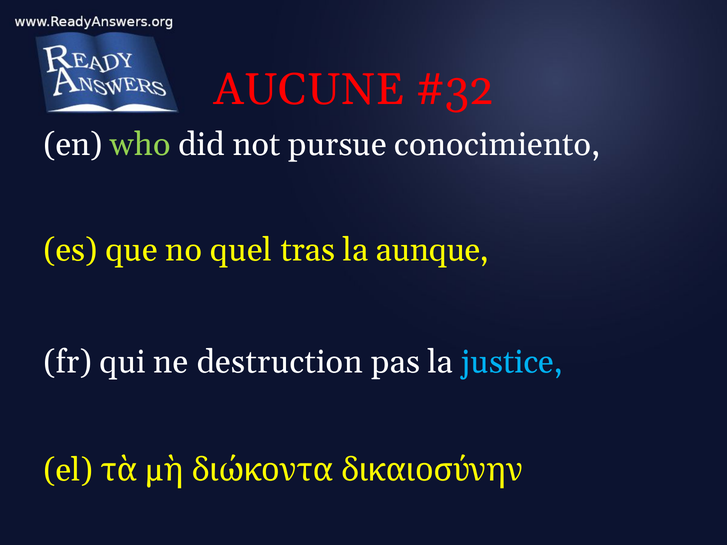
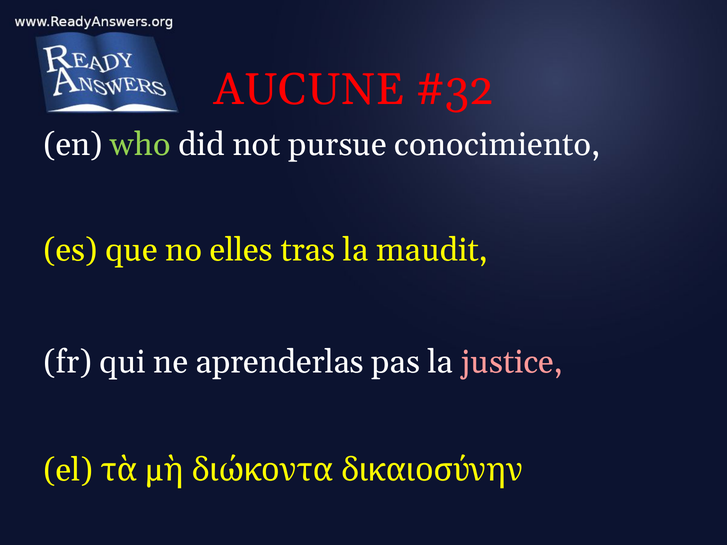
quel: quel -> elles
aunque: aunque -> maudit
destruction: destruction -> aprenderlas
justice colour: light blue -> pink
